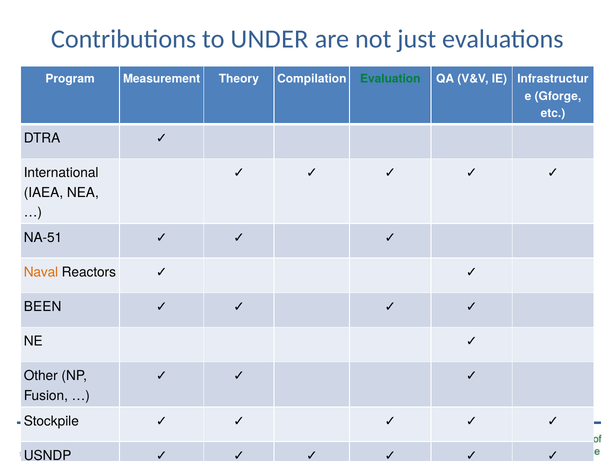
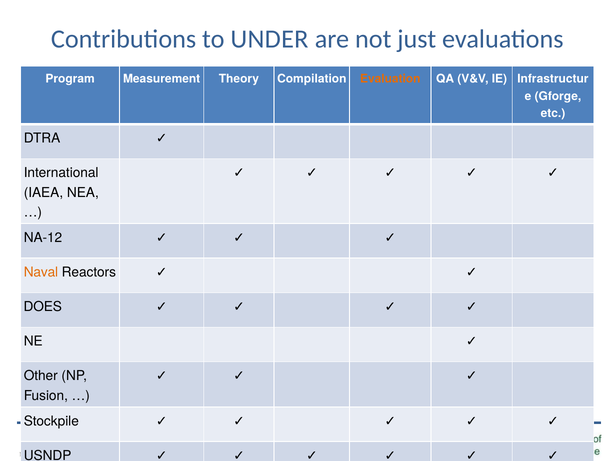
Evaluation colour: green -> orange
NA-51: NA-51 -> NA-12
BEEN: BEEN -> DOES
